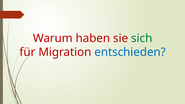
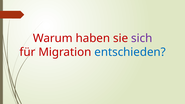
sich colour: green -> purple
